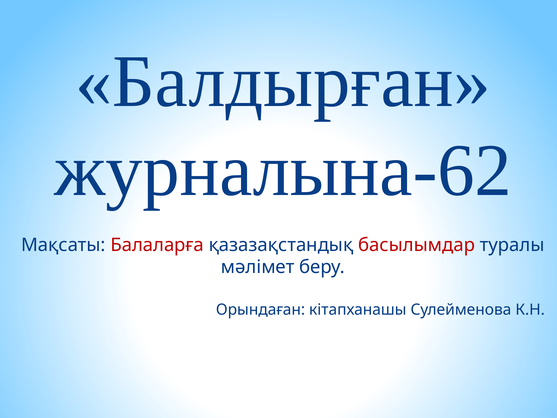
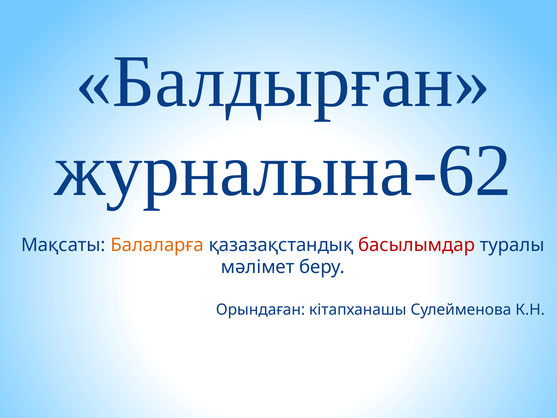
Балаларға colour: red -> orange
